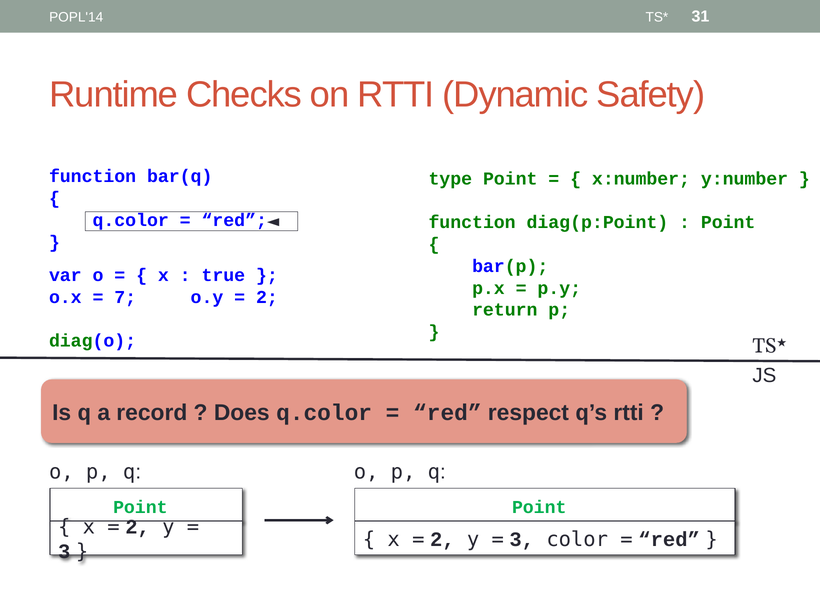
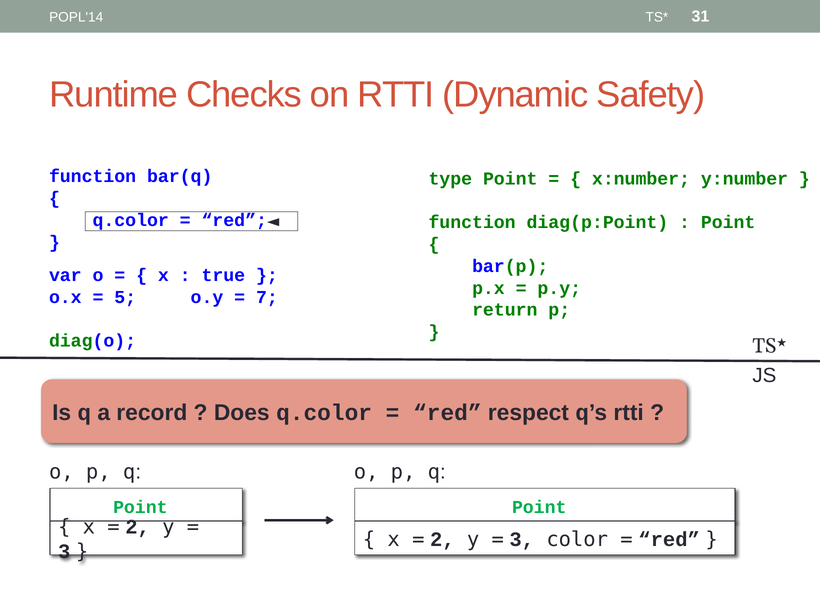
7: 7 -> 5
2 at (267, 297): 2 -> 7
